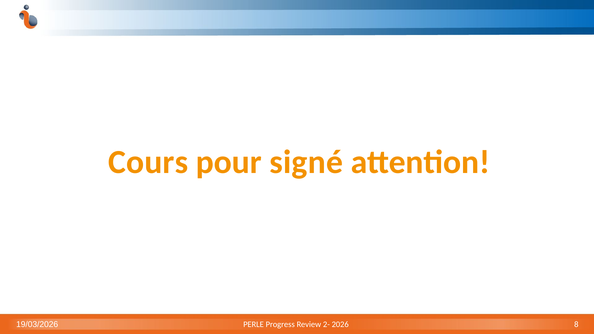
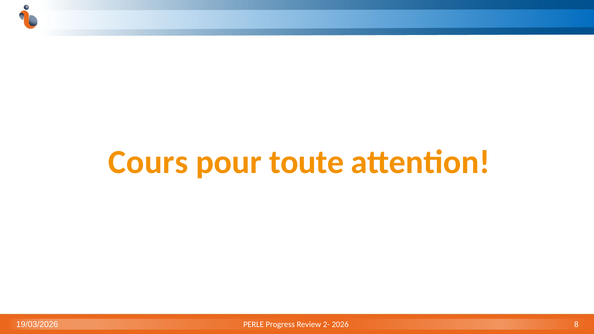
signé: signé -> toute
